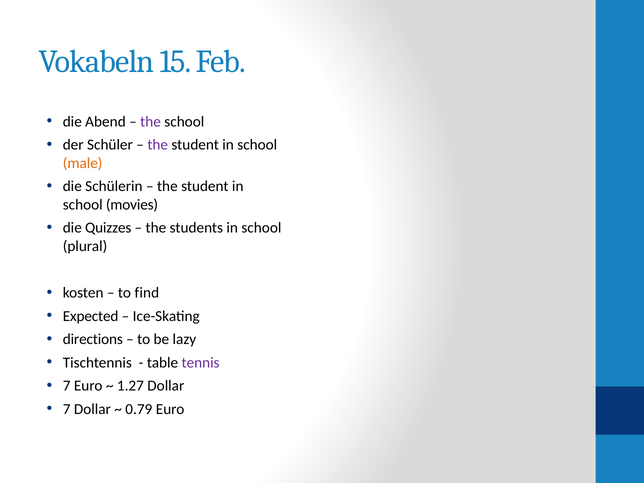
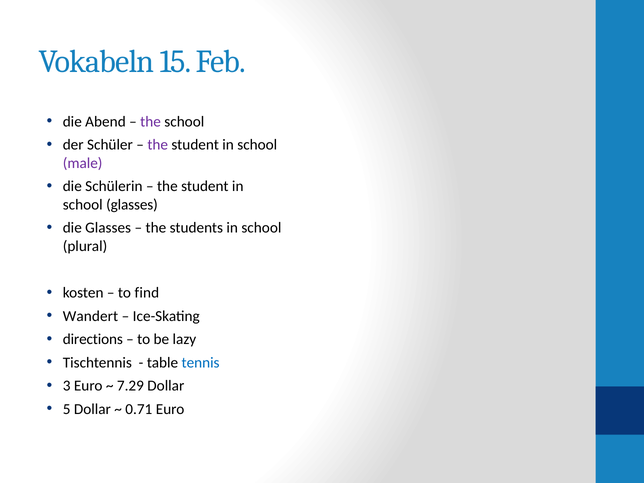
male colour: orange -> purple
school movies: movies -> glasses
die Quizzes: Quizzes -> Glasses
Expected: Expected -> Wandert
tennis colour: purple -> blue
7 at (67, 386): 7 -> 3
1.27: 1.27 -> 7.29
7 at (67, 409): 7 -> 5
0.79: 0.79 -> 0.71
